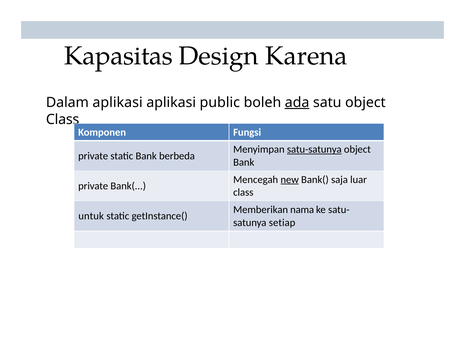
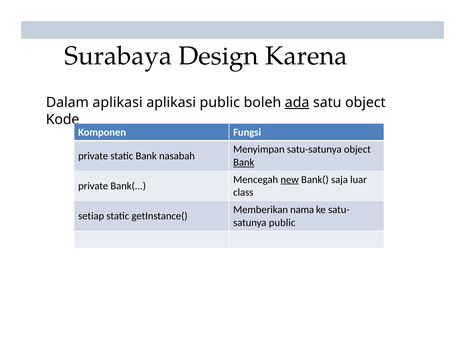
Kapasitas: Kapasitas -> Surabaya
Class at (63, 119): Class -> Kode
satu-satunya underline: present -> none
berbeda: berbeda -> nasabah
Bank at (244, 162) underline: none -> present
untuk: untuk -> setiap
setiap at (282, 222): setiap -> public
